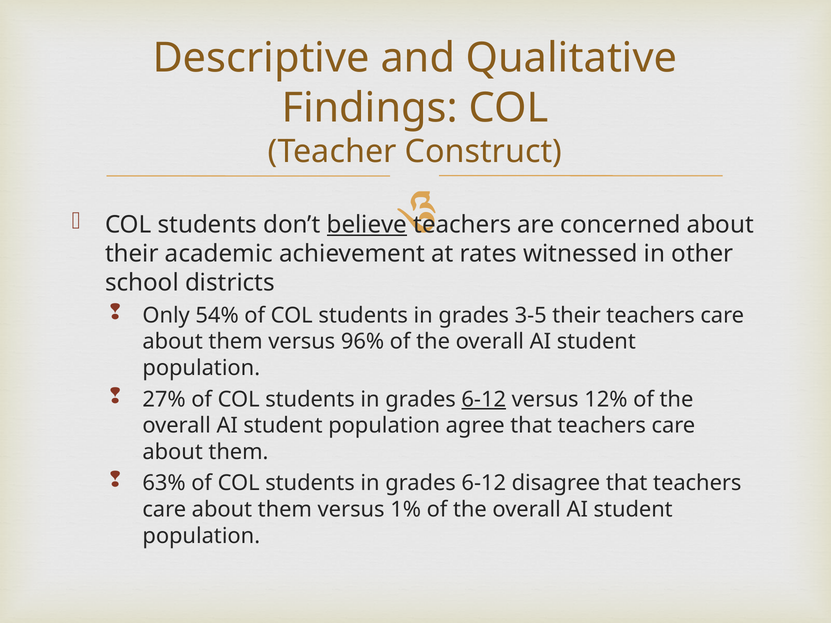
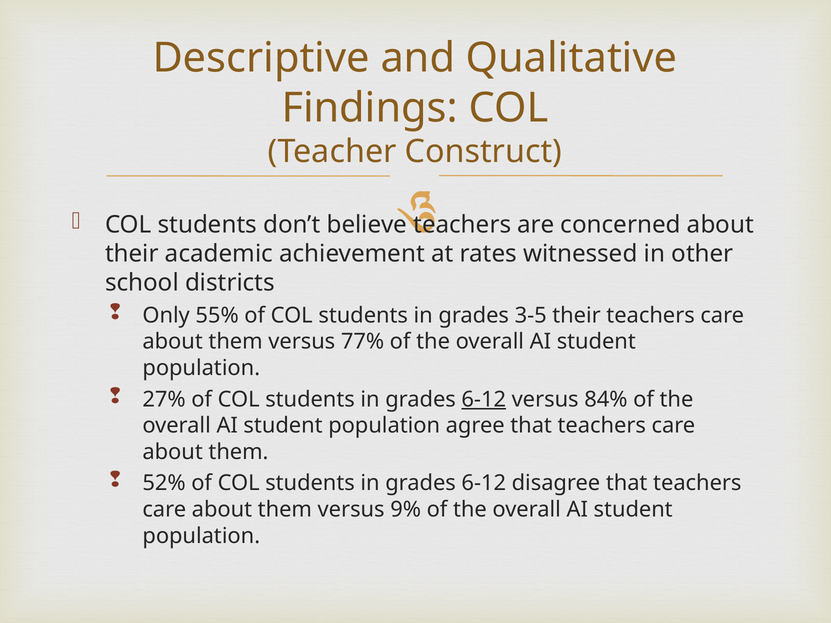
believe underline: present -> none
54%: 54% -> 55%
96%: 96% -> 77%
12%: 12% -> 84%
63%: 63% -> 52%
1%: 1% -> 9%
